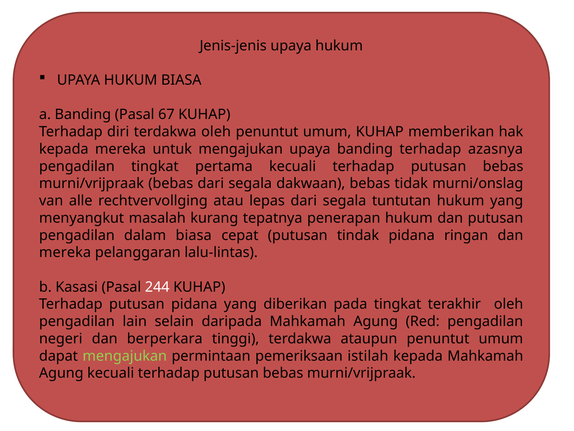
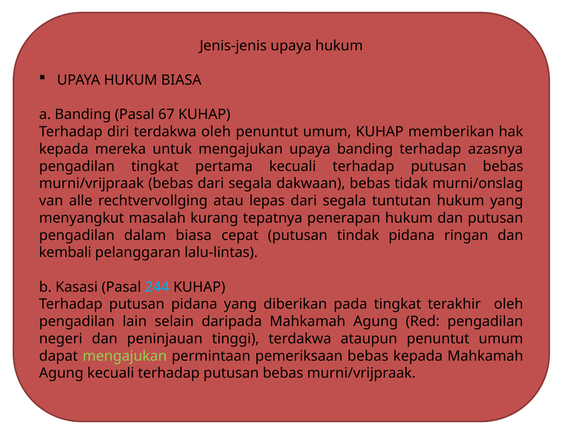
mereka at (65, 252): mereka -> kembali
244 colour: white -> light blue
berperkara: berperkara -> peninjauan
pemeriksaan istilah: istilah -> bebas
